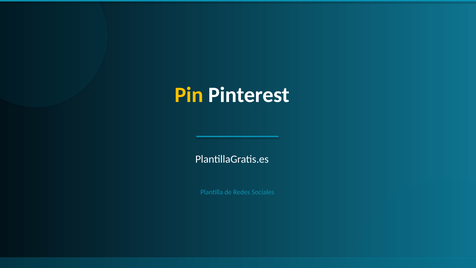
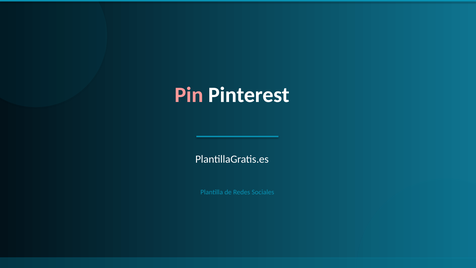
Pin colour: yellow -> pink
